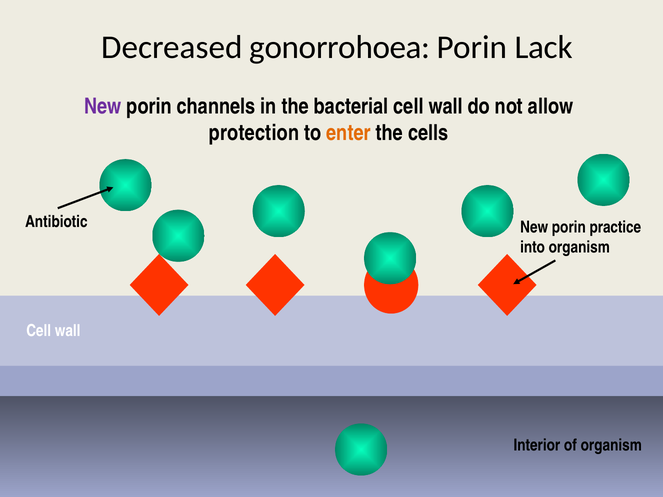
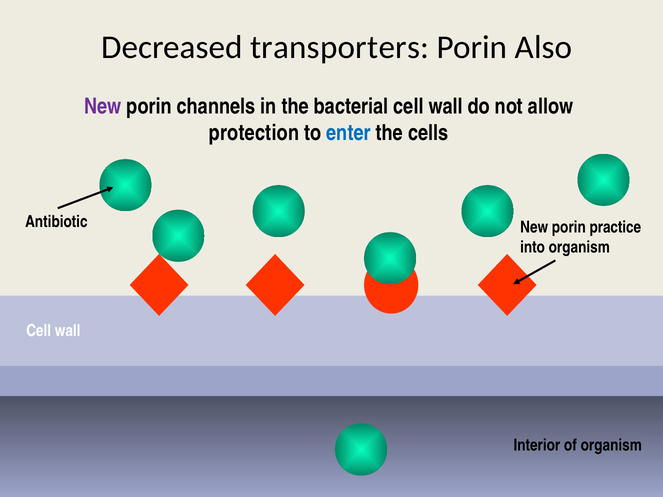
gonorrohoea: gonorrohoea -> transporters
Lack: Lack -> Also
enter colour: orange -> blue
